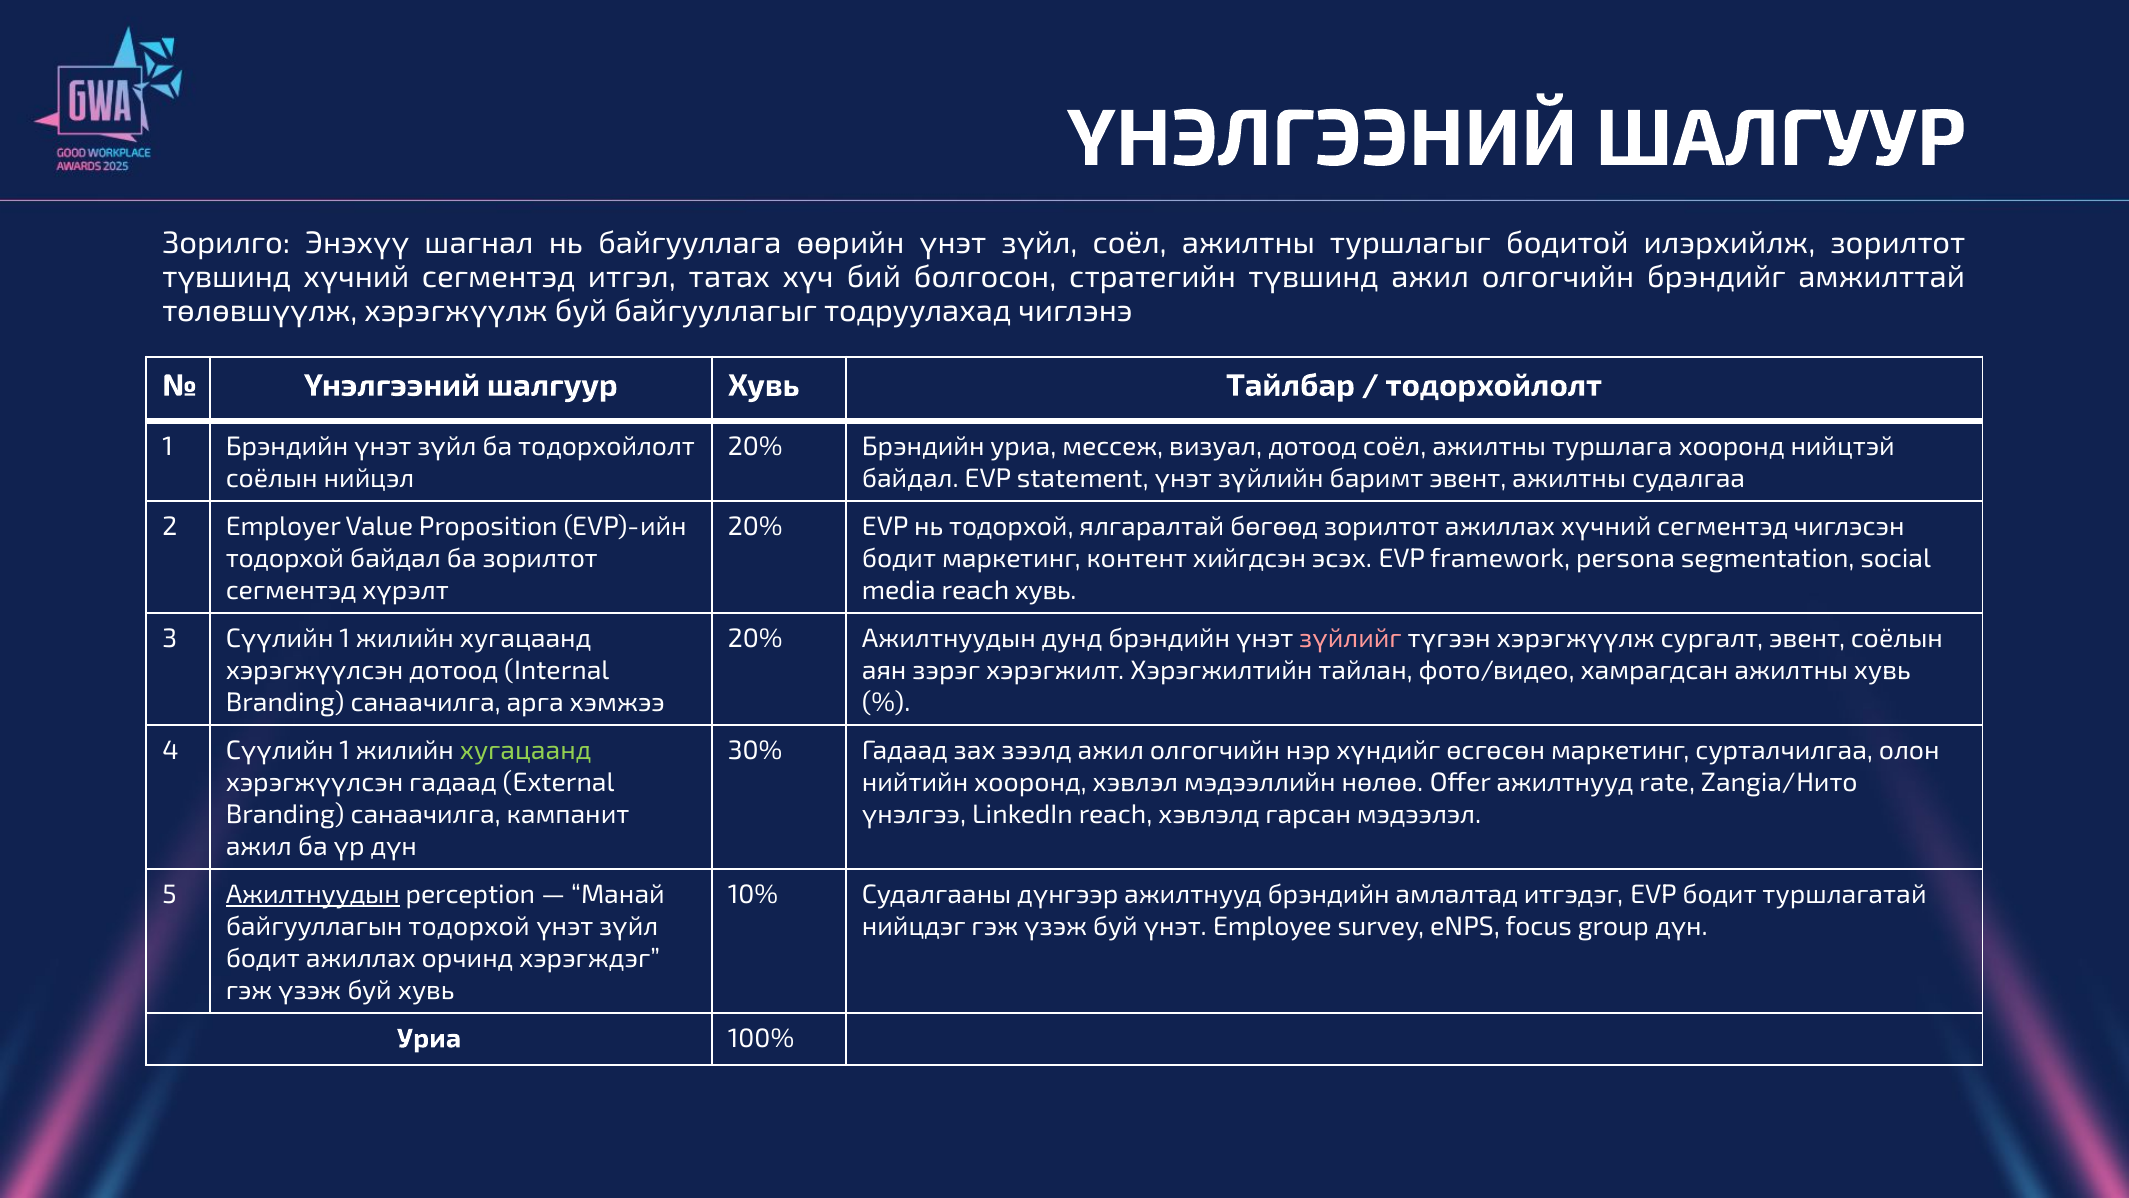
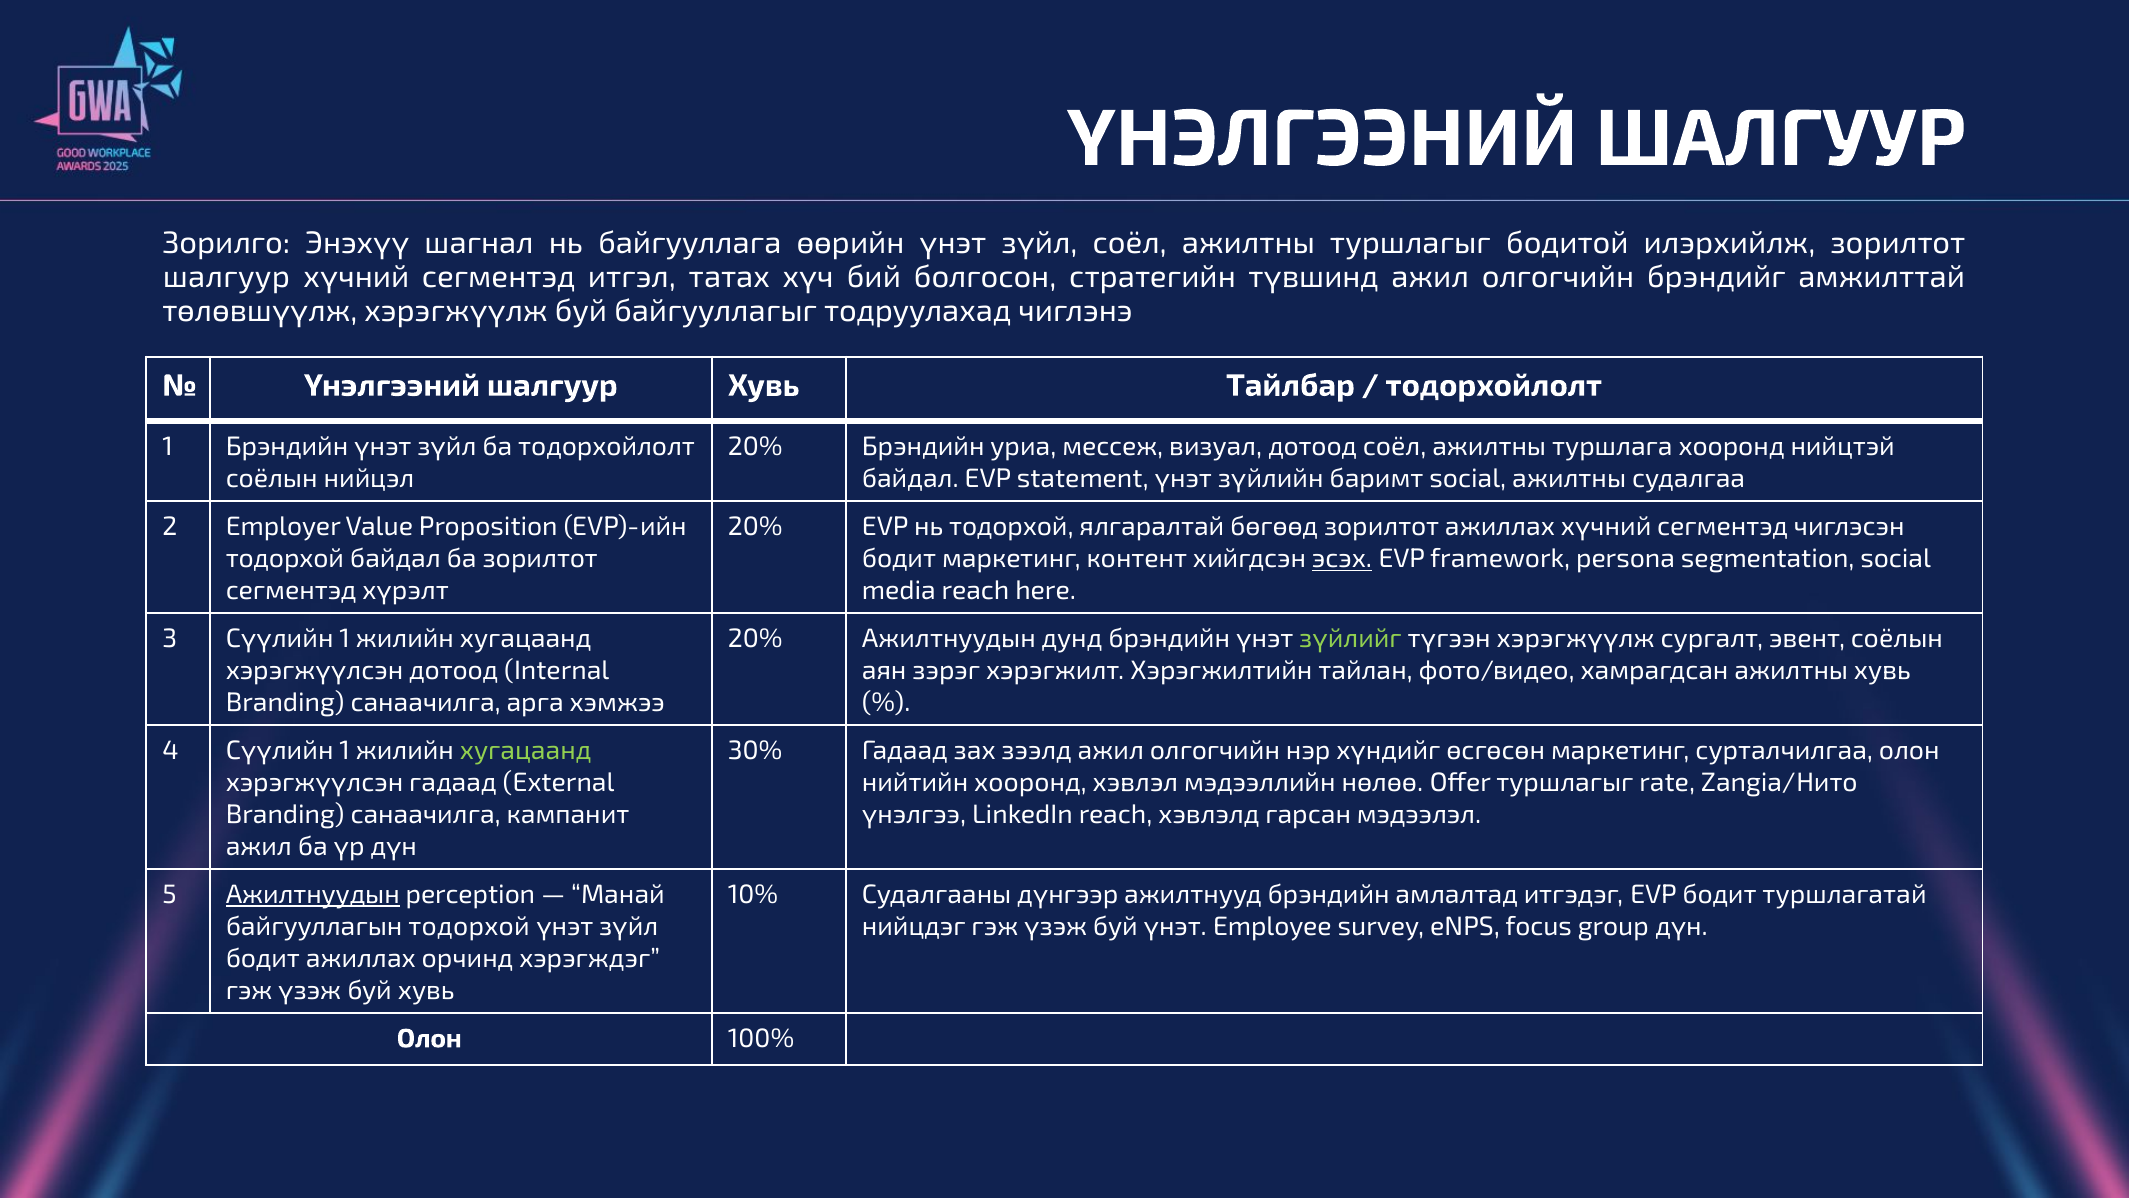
түвшинд at (227, 277): түвшинд -> шалгуур
баримт эвент: эвент -> social
эсэх underline: none -> present
reach хувь: хувь -> here
зүйлийг colour: pink -> light green
Offer ажилтнууд: ажилтнууд -> туршлагыг
Уриа at (429, 1038): Уриа -> Олон
